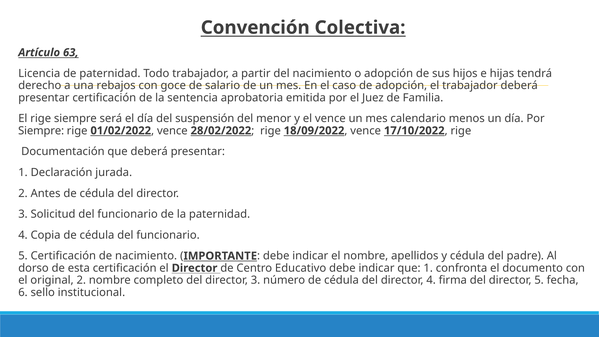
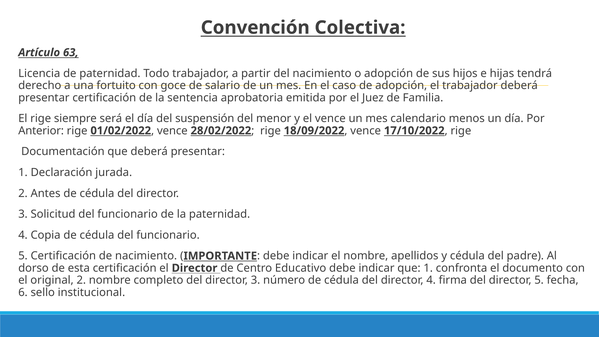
rebajos: rebajos -> fortuito
Siempre at (41, 131): Siempre -> Anterior
